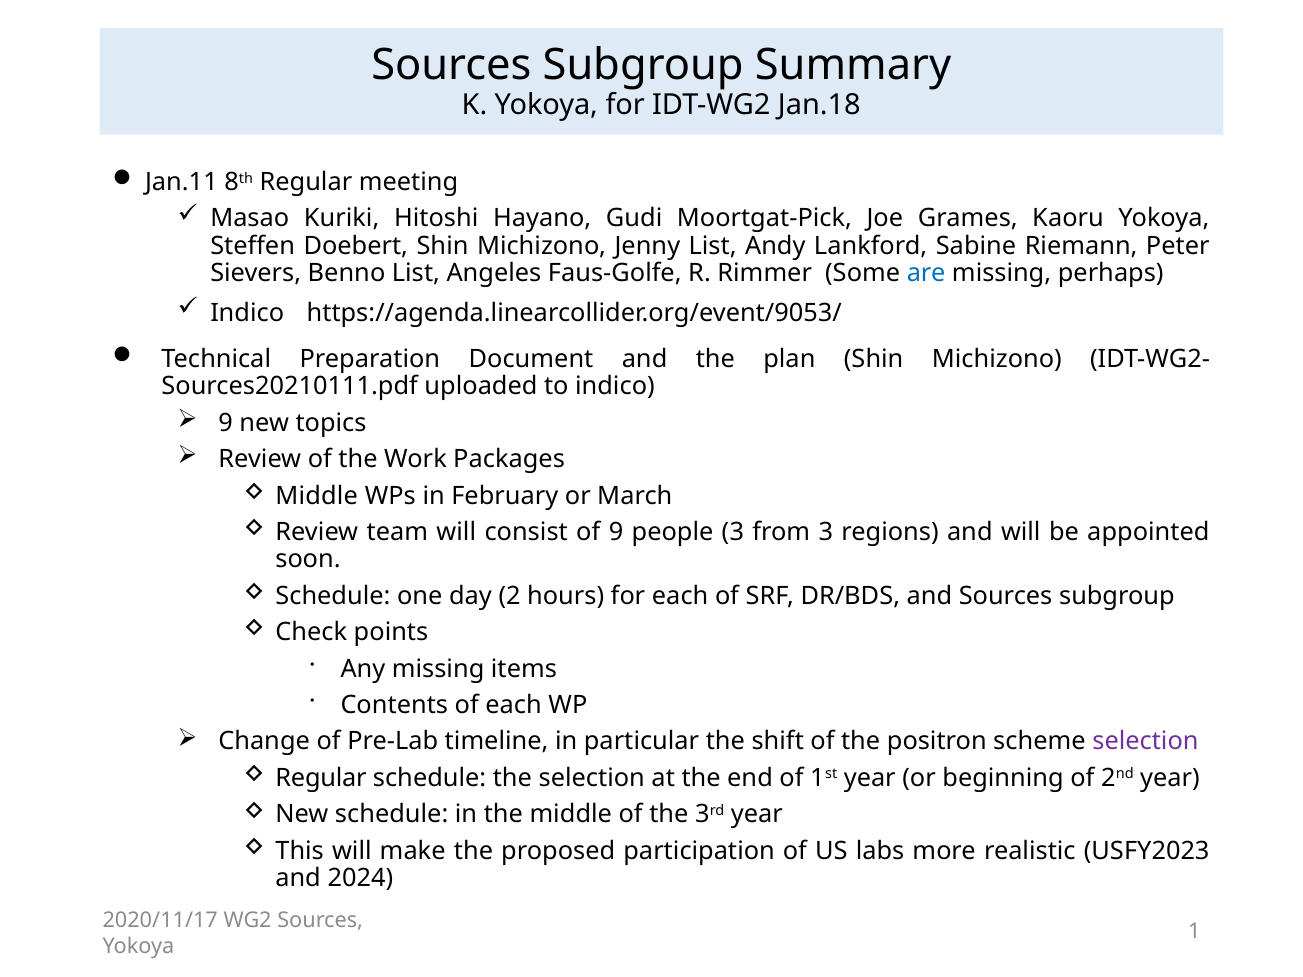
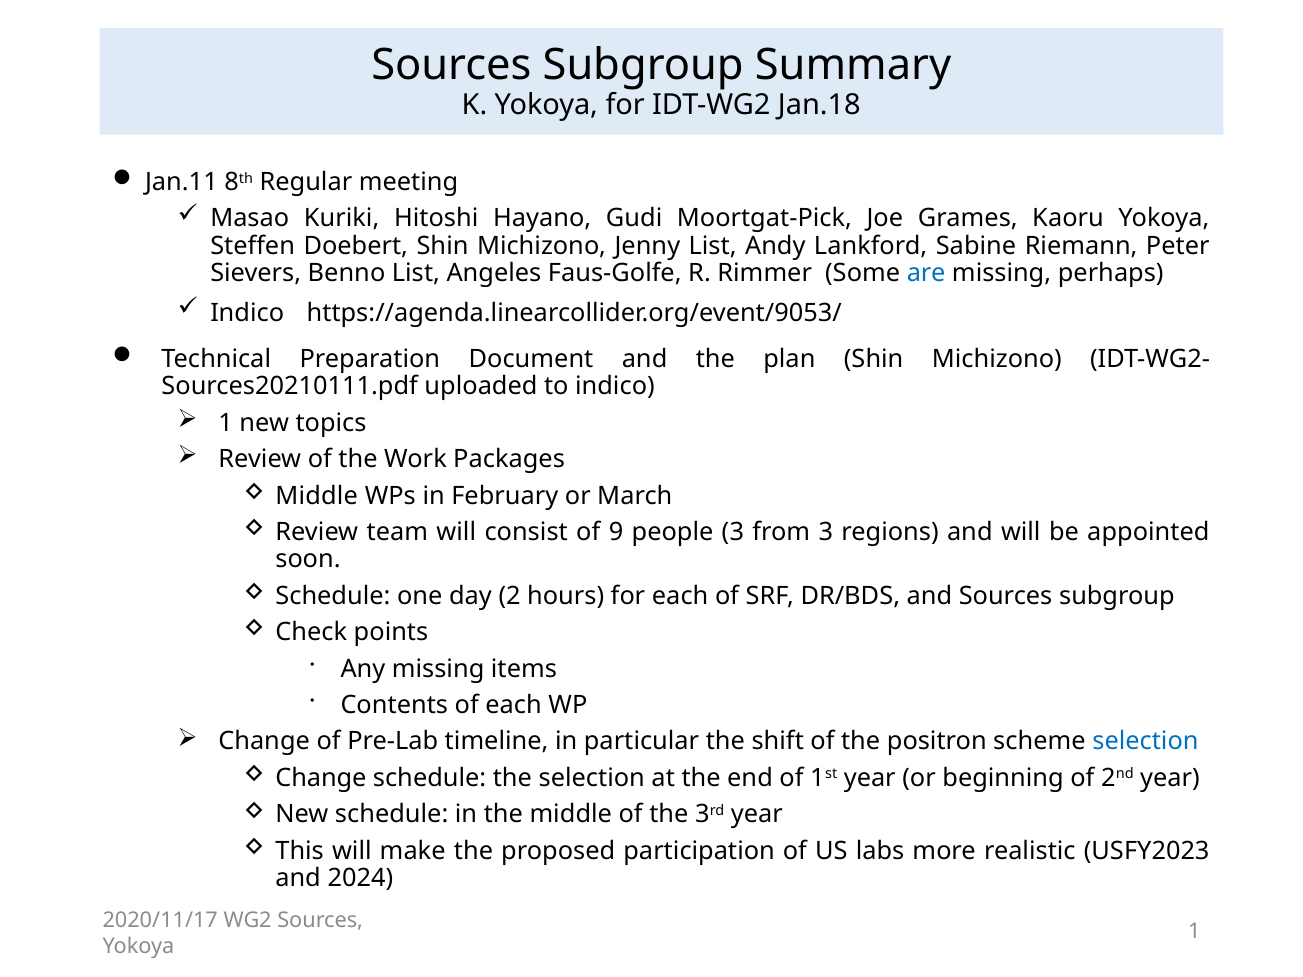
9 at (226, 423): 9 -> 1
selection at (1145, 742) colour: purple -> blue
Regular at (321, 778): Regular -> Change
